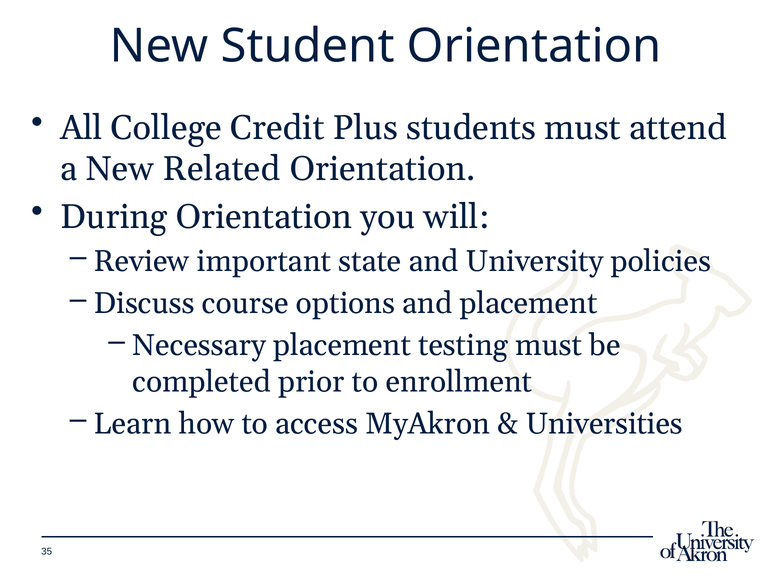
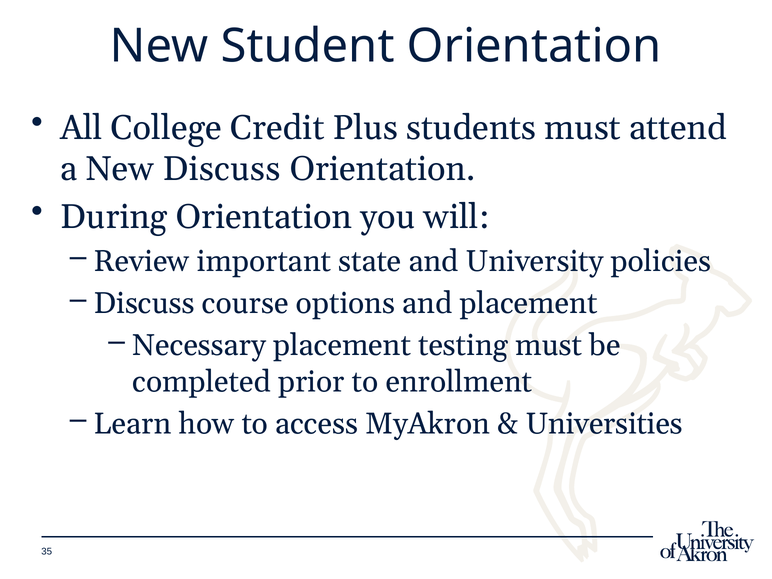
New Related: Related -> Discuss
